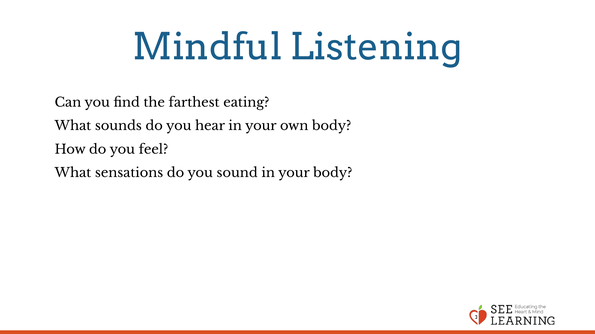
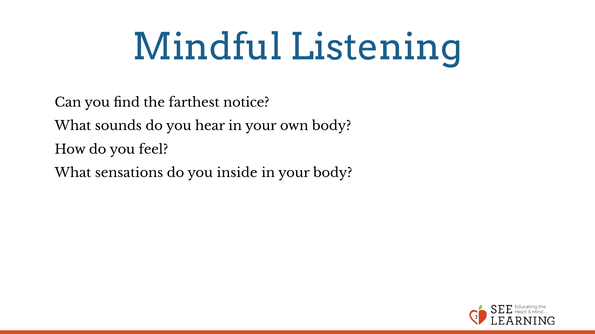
eating: eating -> notice
sound: sound -> inside
